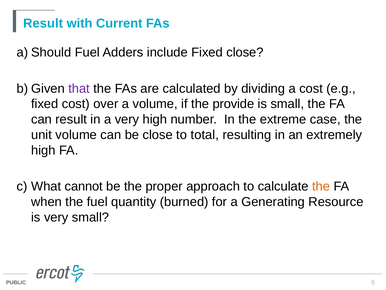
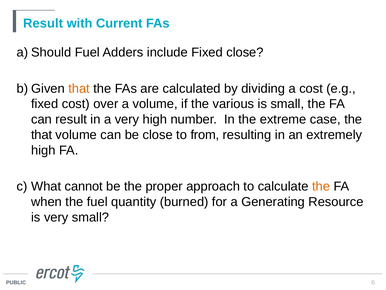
that at (79, 88) colour: purple -> orange
provide: provide -> various
unit at (42, 135): unit -> that
total: total -> from
